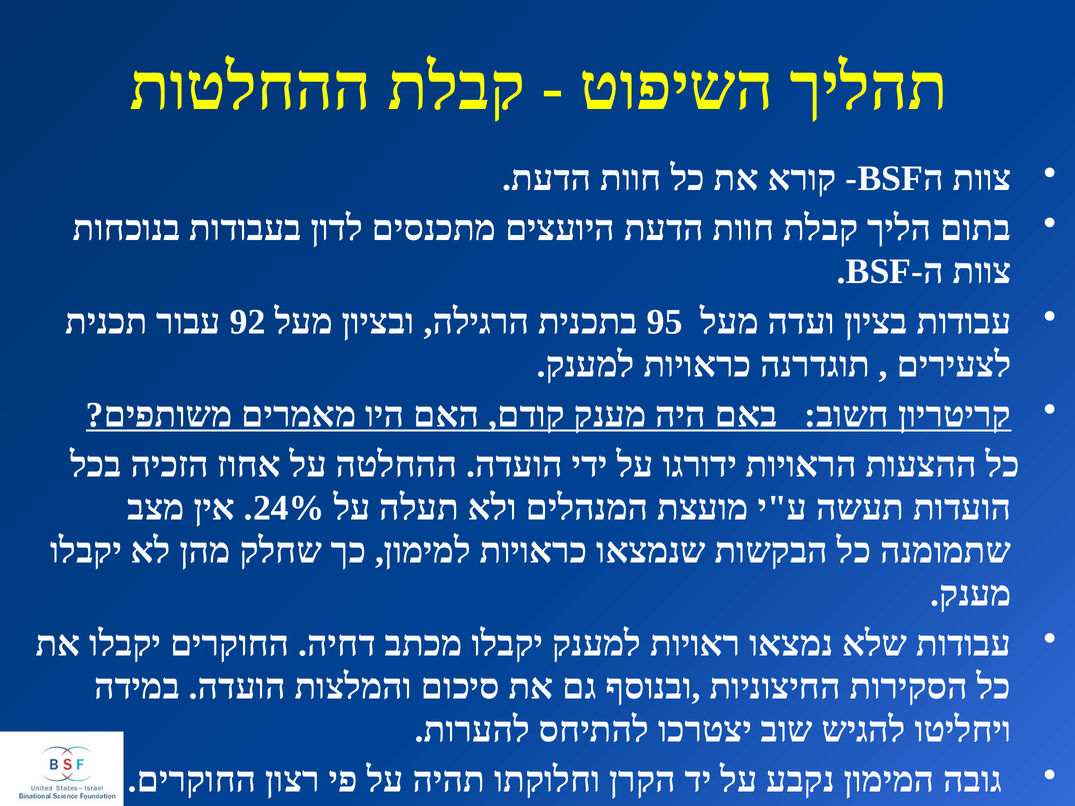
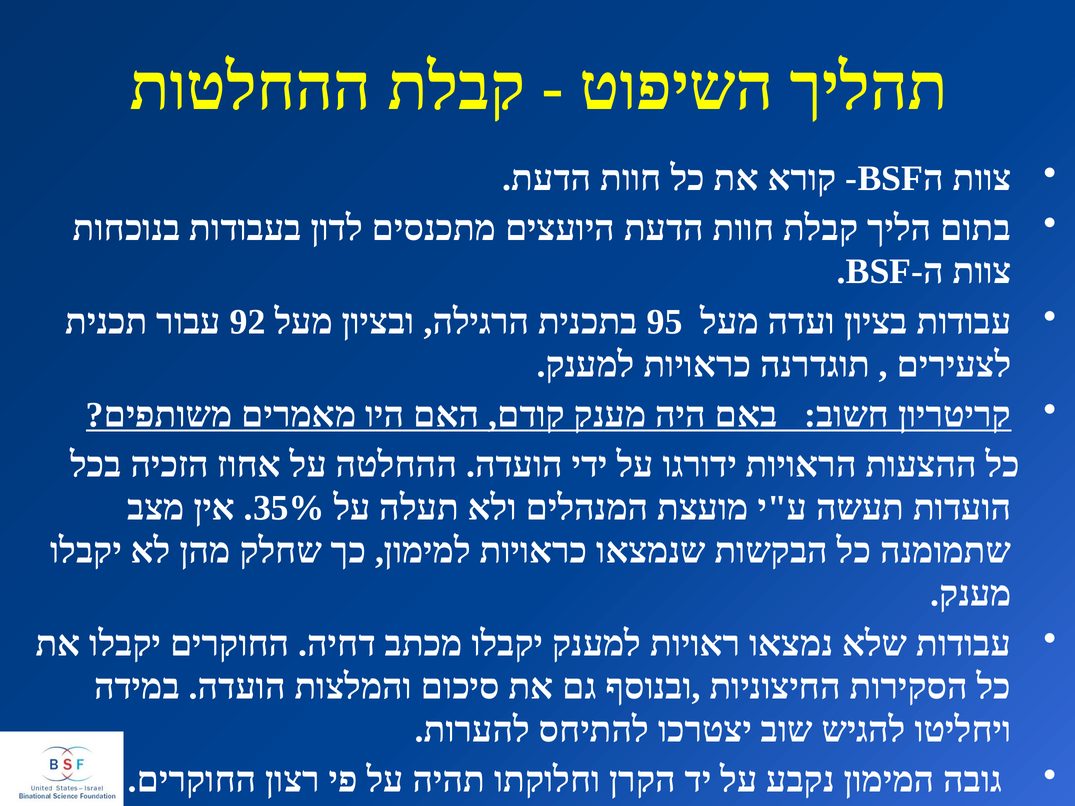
24%: 24% -> 35%
